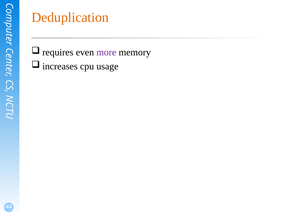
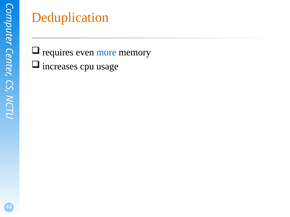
more colour: purple -> blue
